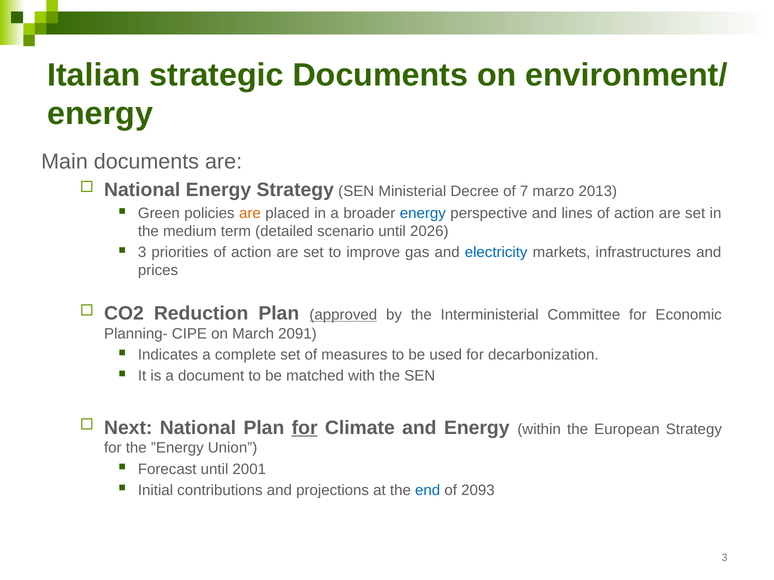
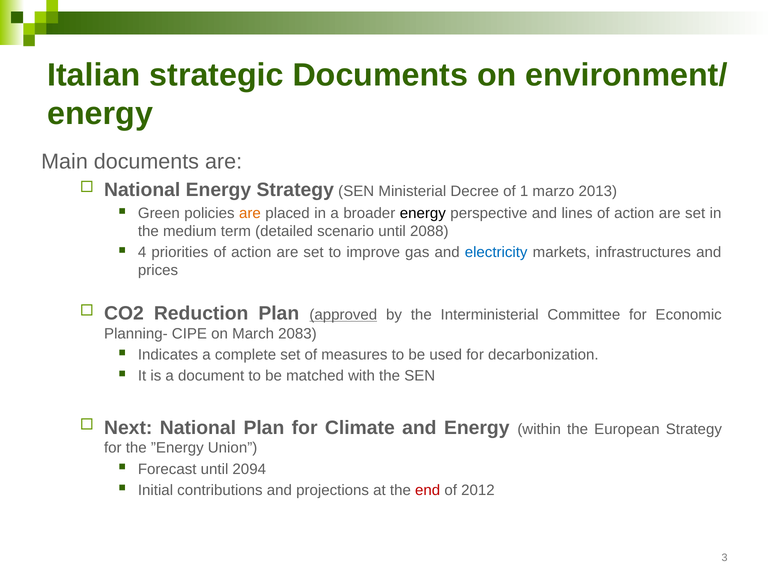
7: 7 -> 1
energy at (423, 214) colour: blue -> black
2026: 2026 -> 2088
3 at (142, 253): 3 -> 4
2091: 2091 -> 2083
for at (305, 428) underline: present -> none
2001: 2001 -> 2094
end colour: blue -> red
2093: 2093 -> 2012
